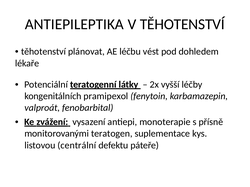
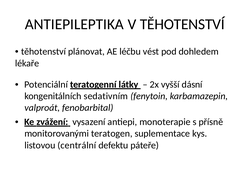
léčby: léčby -> dásní
pramipexol: pramipexol -> sedativním
